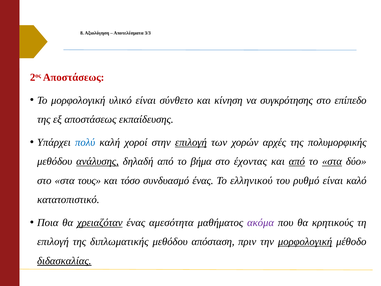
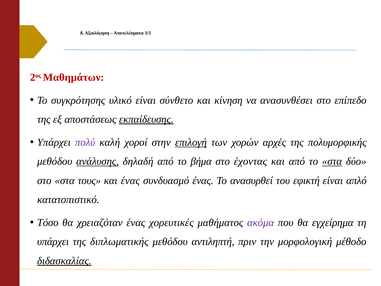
2ος Αποστάσεως: Αποστάσεως -> Μαθημάτων
Το μορφολογική: μορφολογική -> συγκρότησης
συγκρότησης: συγκρότησης -> ανασυνθέσει
εκπαίδευσης underline: none -> present
πολύ colour: blue -> purple
από at (297, 161) underline: present -> none
και τόσο: τόσο -> ένας
ελληνικού: ελληνικού -> ανασυρθεί
ρυθμό: ρυθμό -> εφικτή
καλό: καλό -> απλό
Ποια: Ποια -> Τόσο
χρειαζόταν underline: present -> none
αμεσότητα: αμεσότητα -> χορευτικές
κρητικούς: κρητικούς -> εγχείρημα
επιλογή at (53, 242): επιλογή -> υπάρχει
απόσταση: απόσταση -> αντιληπτή
μορφολογική at (305, 242) underline: present -> none
